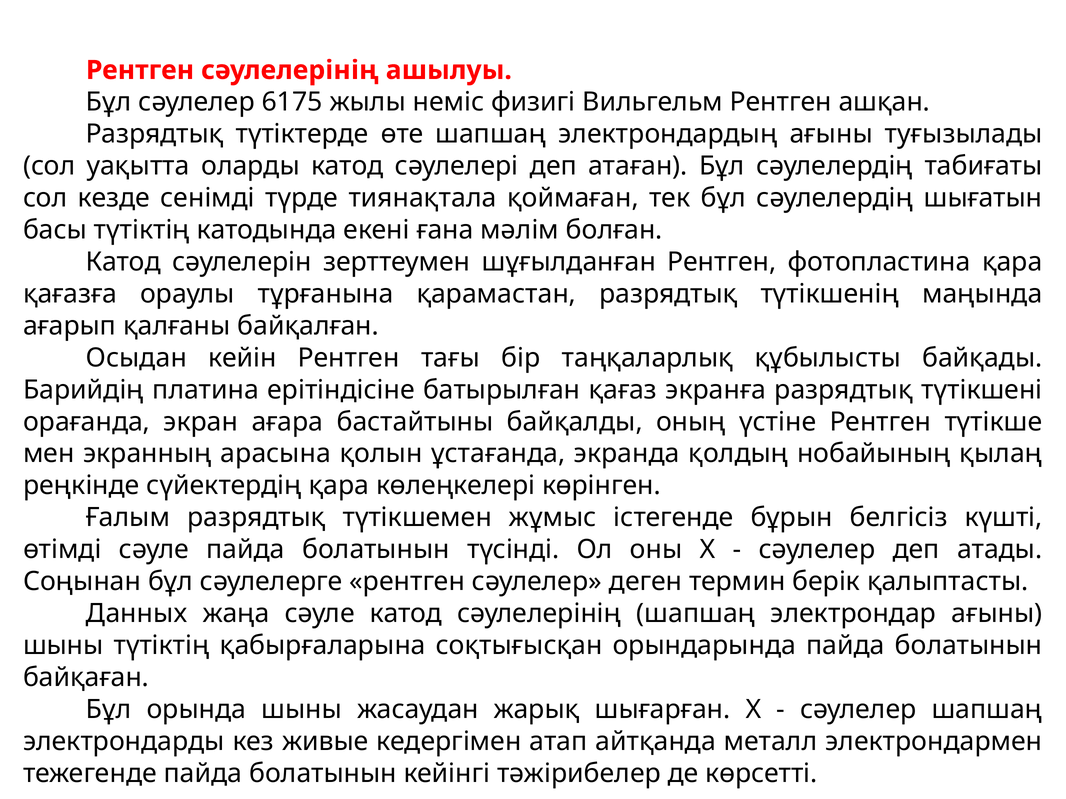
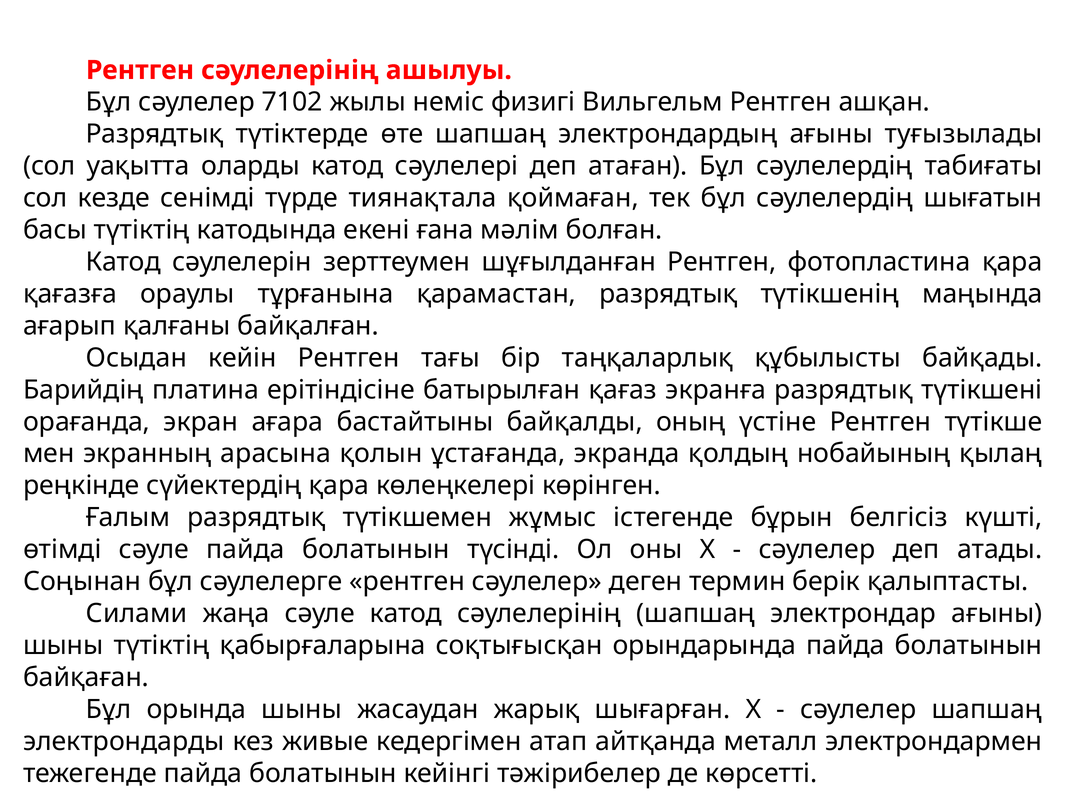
6175: 6175 -> 7102
Данных: Данных -> Силами
